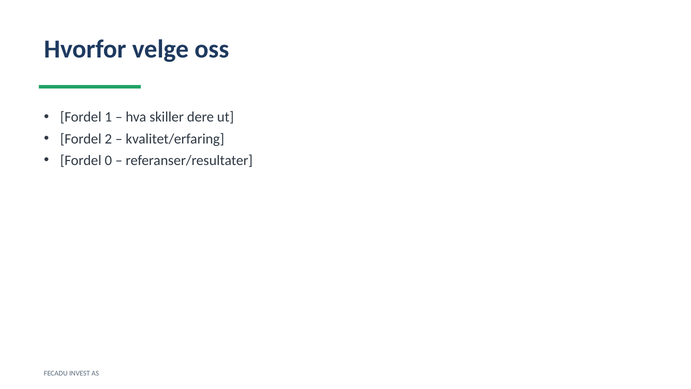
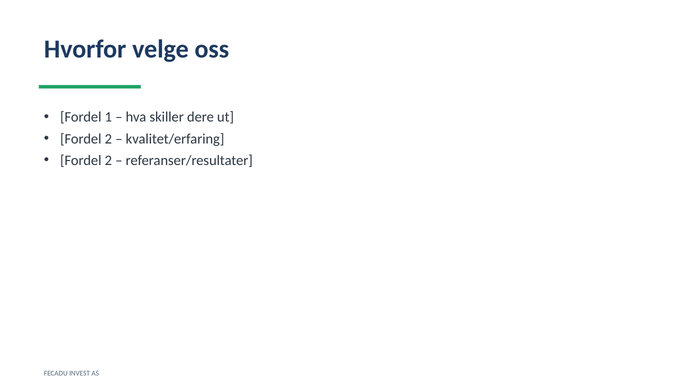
0 at (108, 160): 0 -> 2
